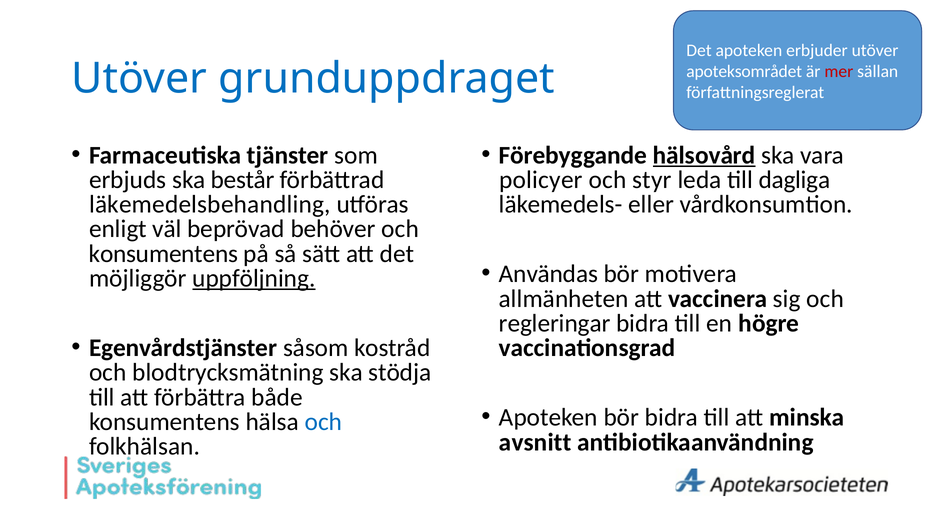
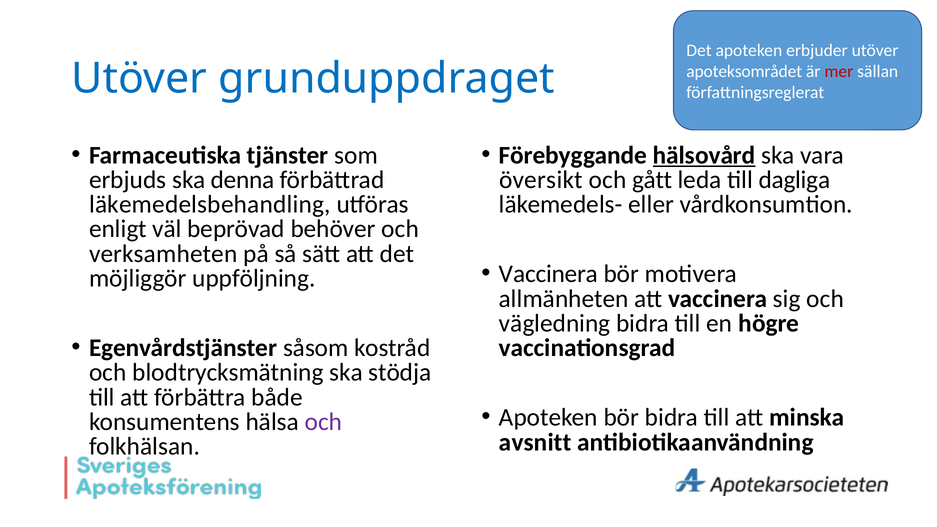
består: består -> denna
policyer: policyer -> översikt
styr: styr -> gått
konsumentens at (163, 254): konsumentens -> verksamheten
Användas at (548, 274): Användas -> Vaccinera
uppföljning underline: present -> none
regleringar: regleringar -> vägledning
och at (323, 422) colour: blue -> purple
